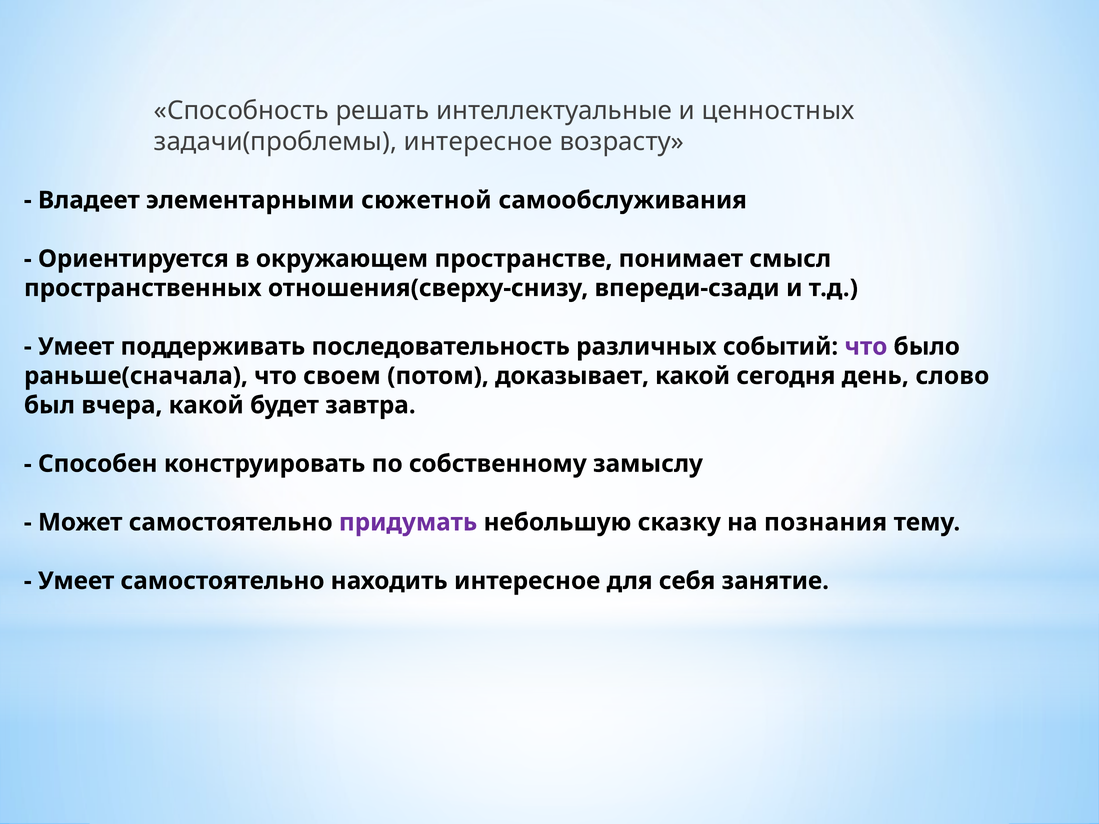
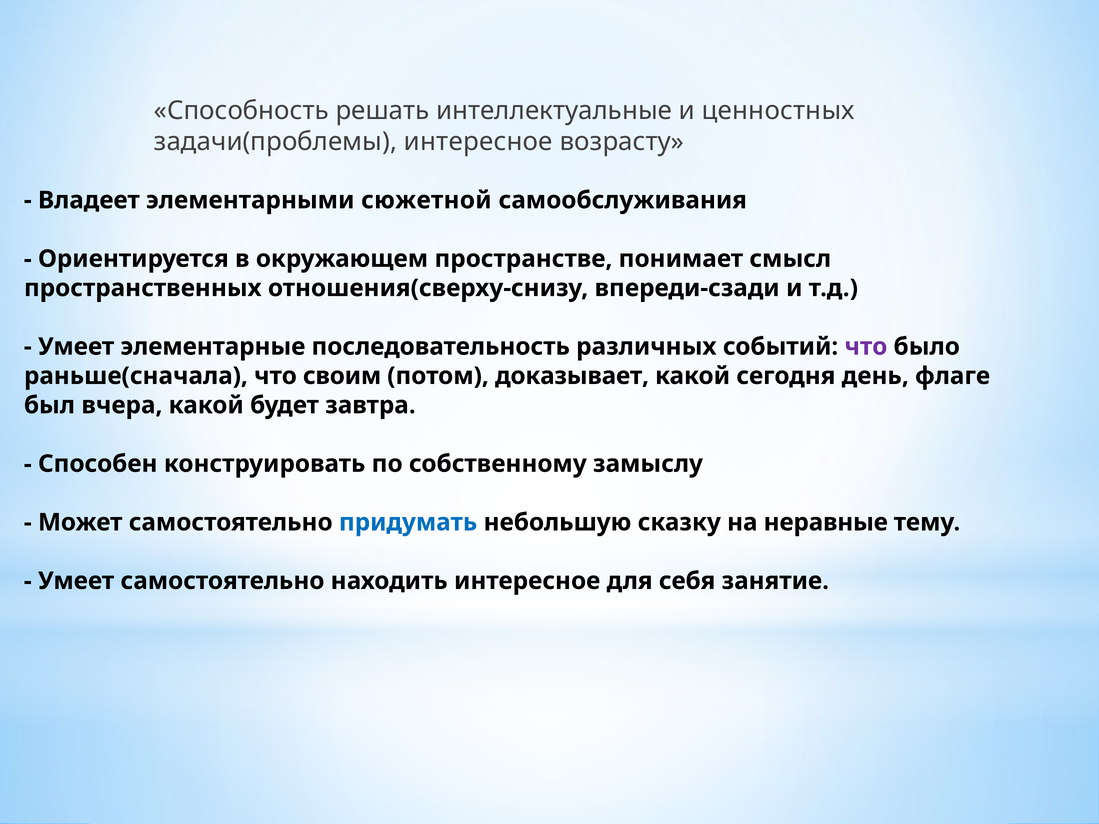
поддерживать: поддерживать -> элементарные
своем: своем -> своим
слово: слово -> флаге
придумать colour: purple -> blue
познания: познания -> неравные
